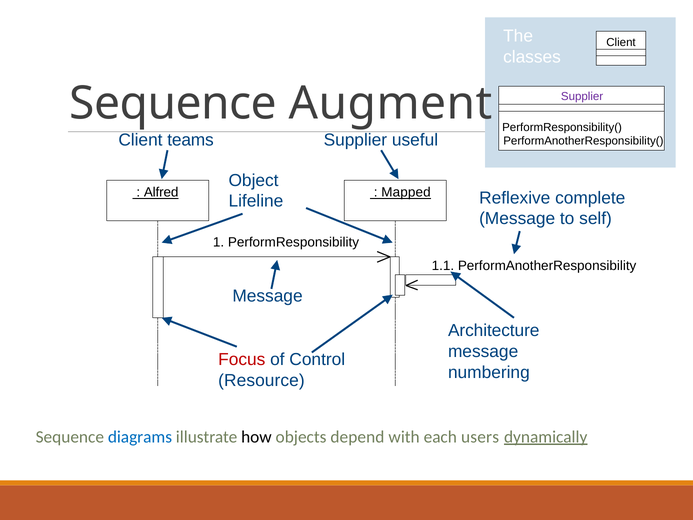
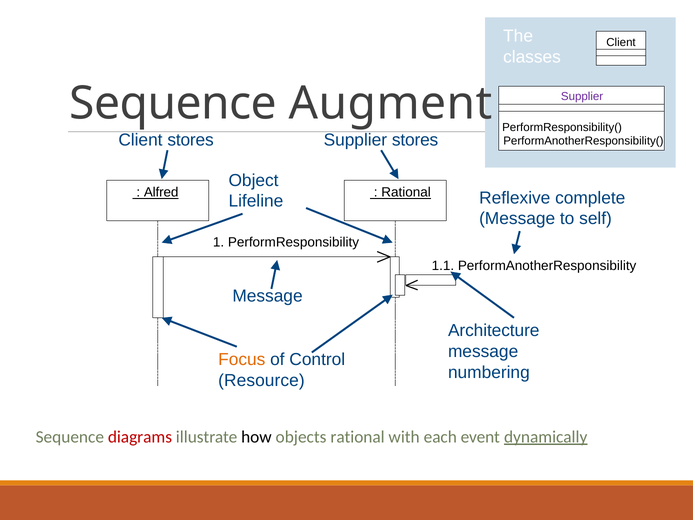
Client teams: teams -> stores
Supplier useful: useful -> stores
Mapped at (406, 192): Mapped -> Rational
Focus colour: red -> orange
diagrams colour: blue -> red
objects depend: depend -> rational
users: users -> event
